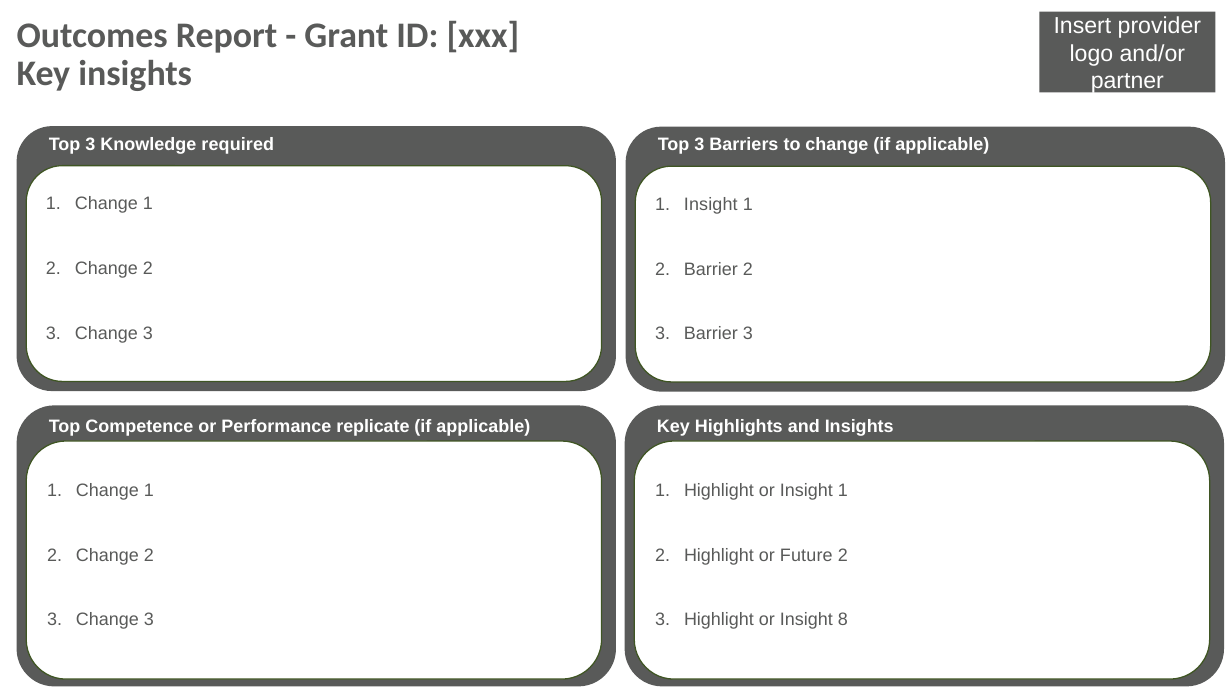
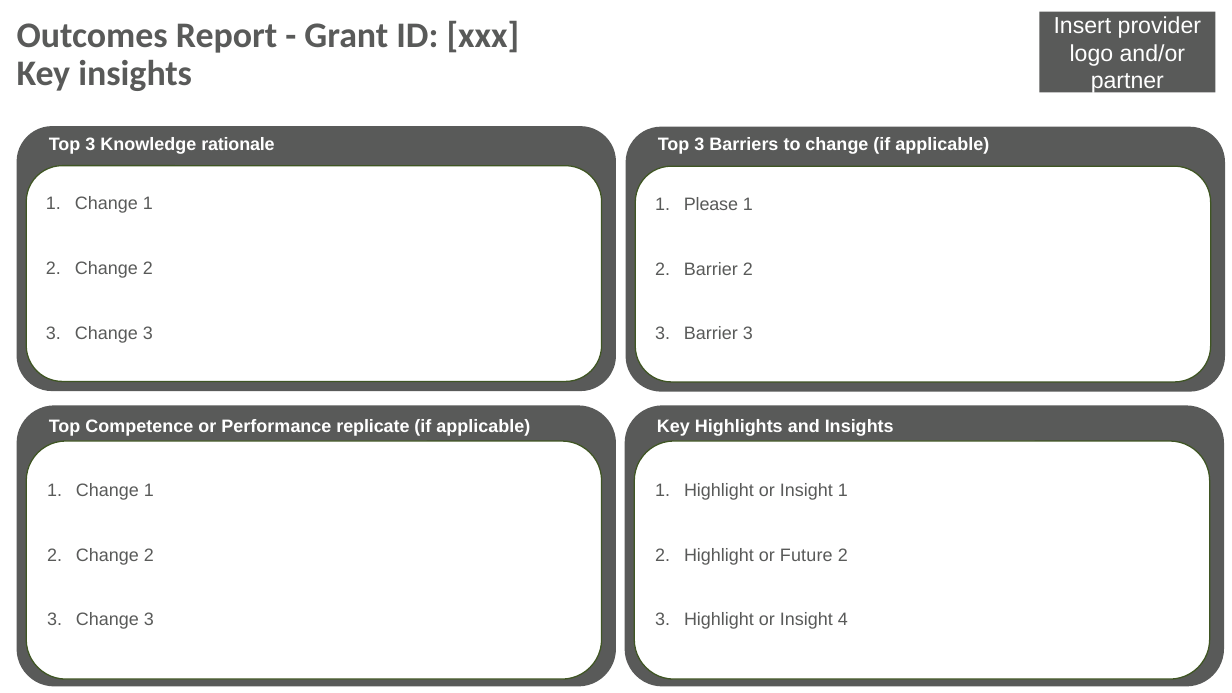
required: required -> rationale
1 Insight: Insight -> Please
8: 8 -> 4
